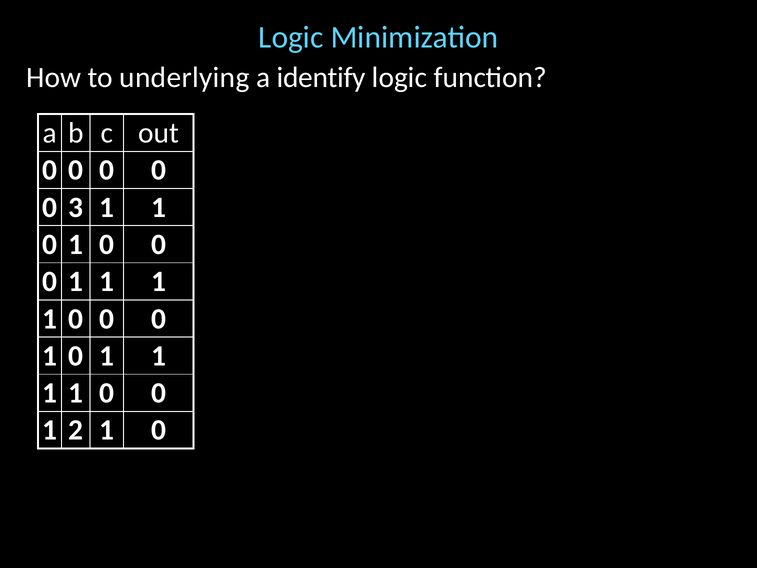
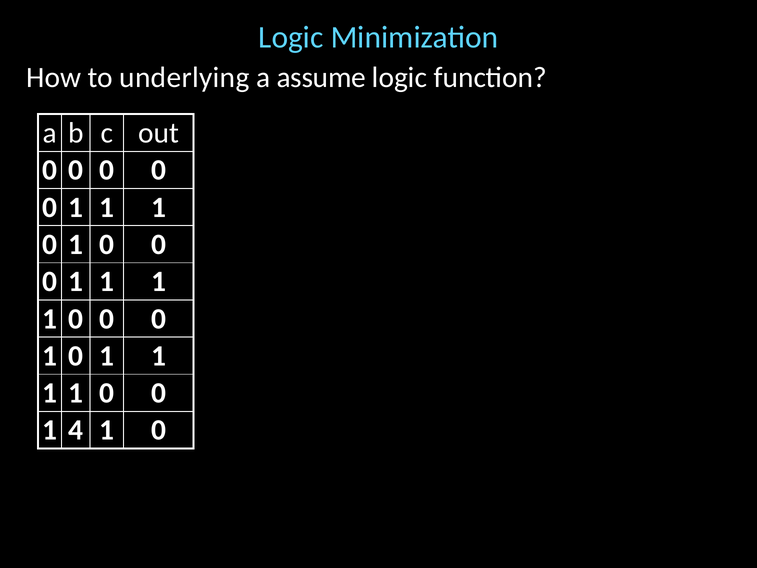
identify: identify -> assume
3 at (76, 207): 3 -> 1
2: 2 -> 4
